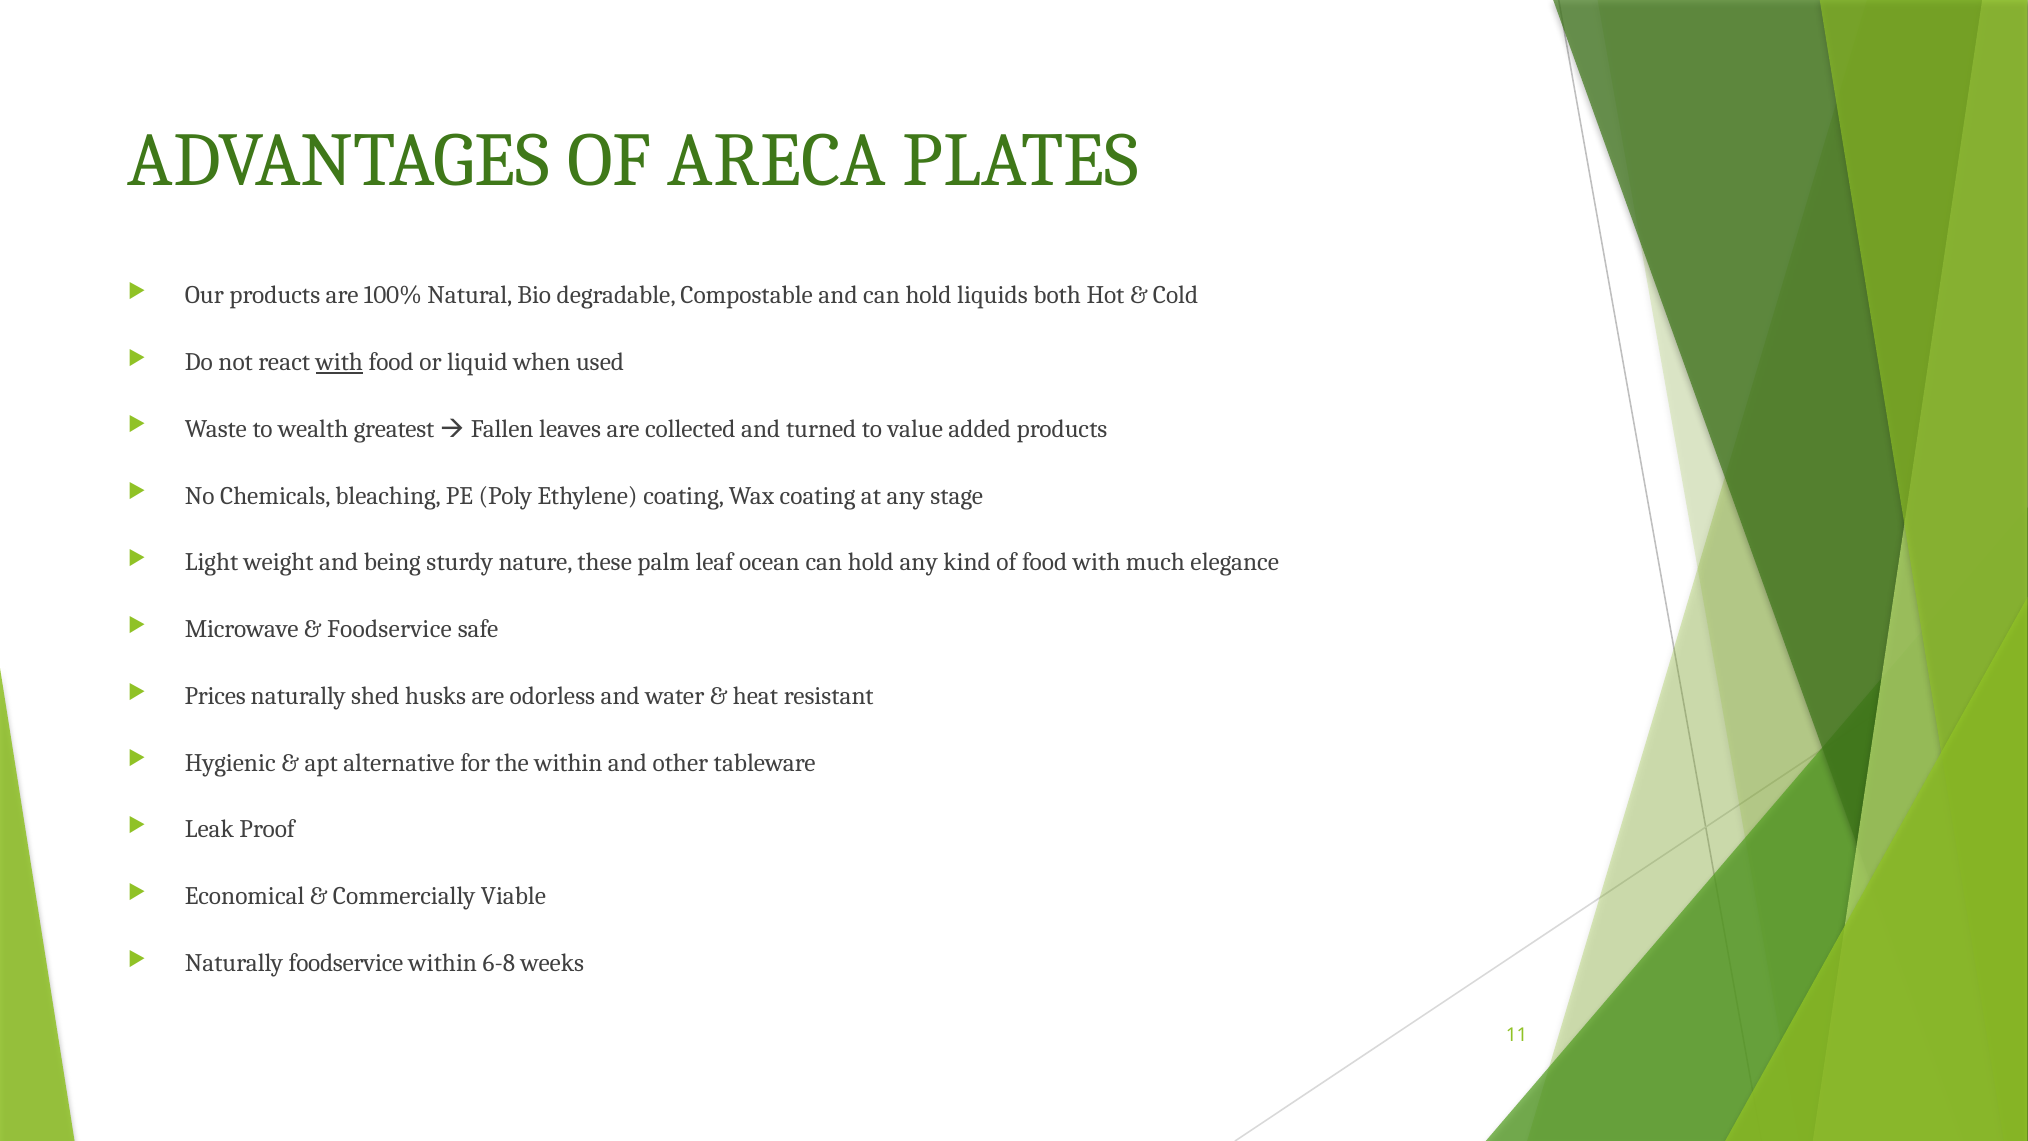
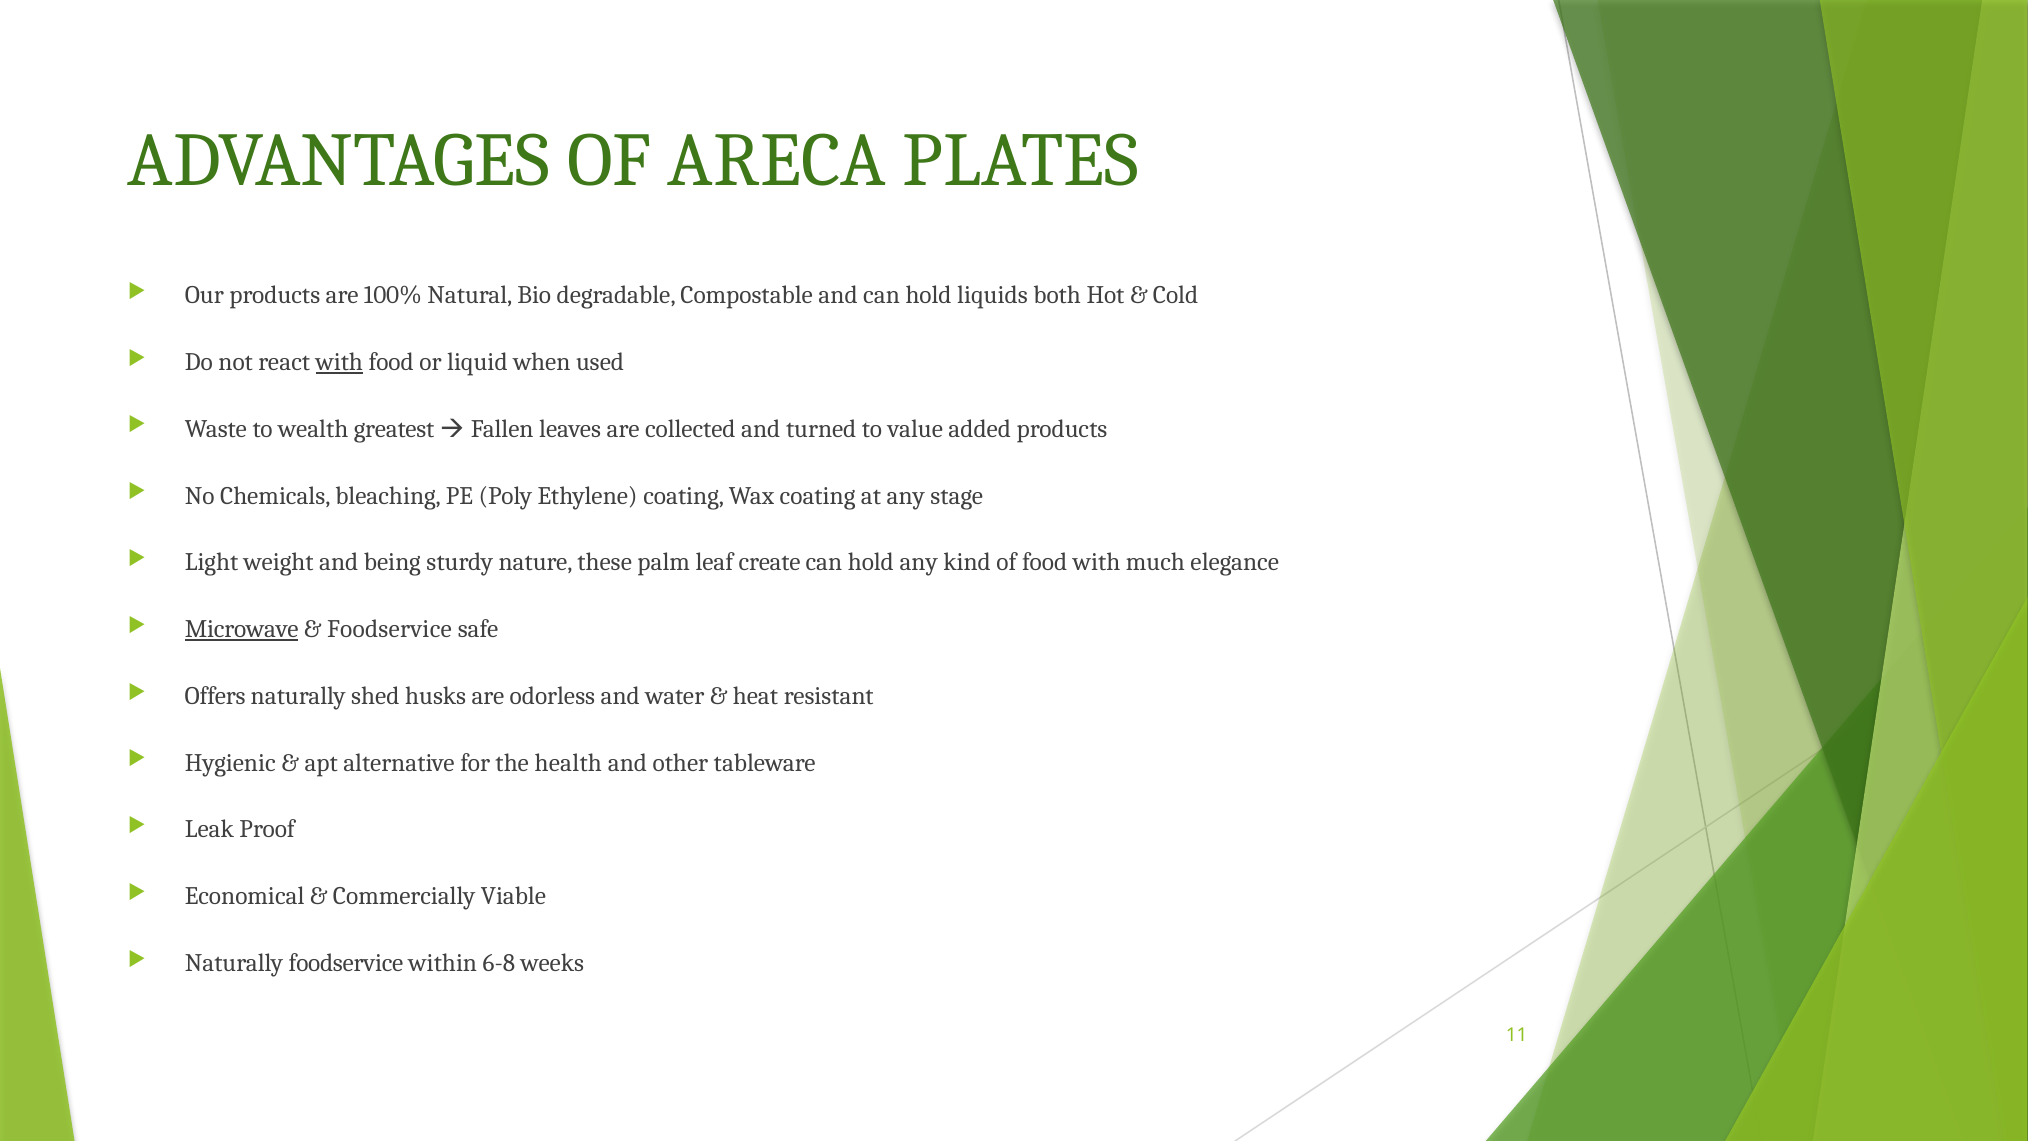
ocean: ocean -> create
Microwave underline: none -> present
Prices: Prices -> Offers
the within: within -> health
